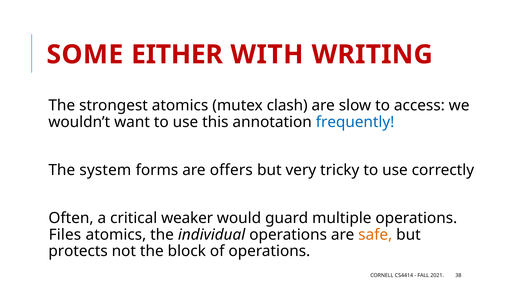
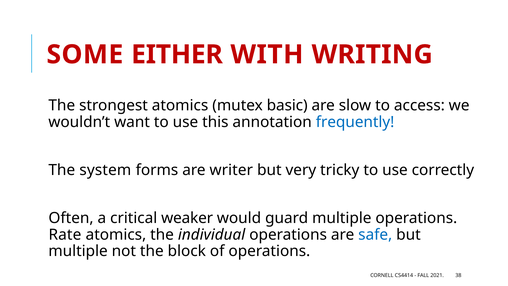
clash: clash -> basic
offers: offers -> writer
Files: Files -> Rate
safe colour: orange -> blue
protects at (78, 251): protects -> multiple
